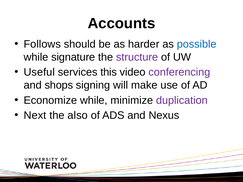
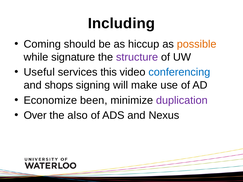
Accounts: Accounts -> Including
Follows: Follows -> Coming
harder: harder -> hiccup
possible colour: blue -> orange
conferencing colour: purple -> blue
Economize while: while -> been
Next: Next -> Over
